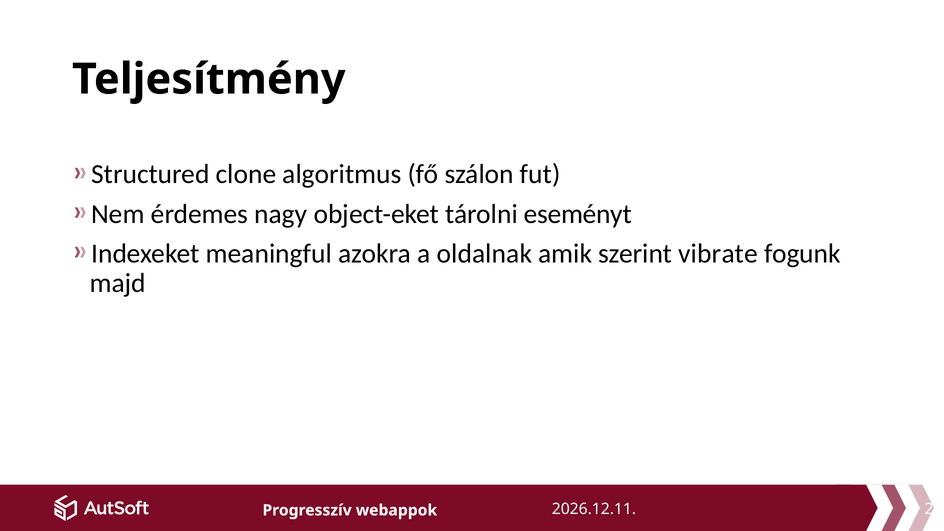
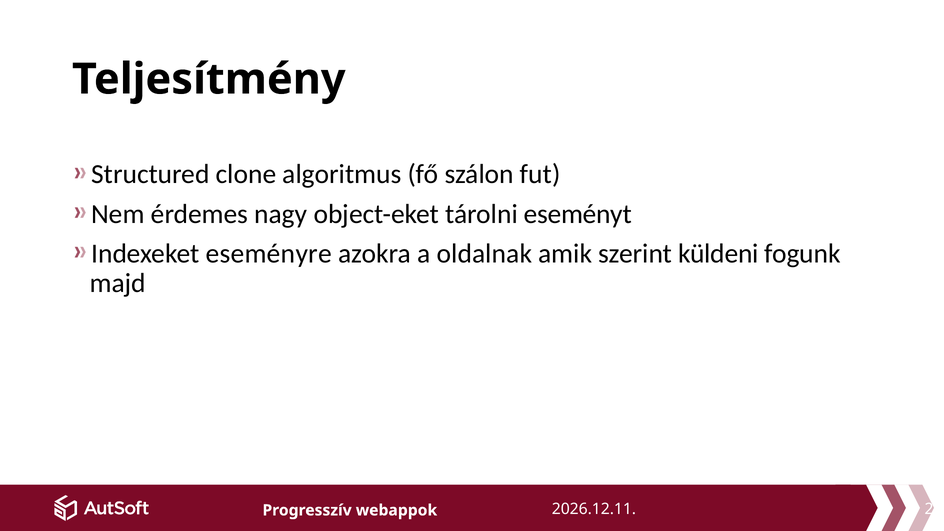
meaningful: meaningful -> eseményre
vibrate: vibrate -> küldeni
